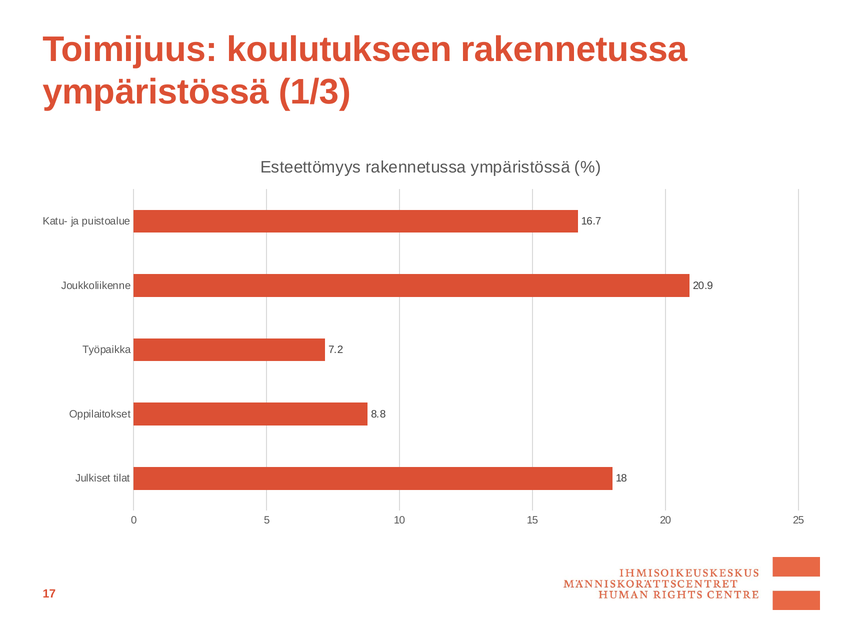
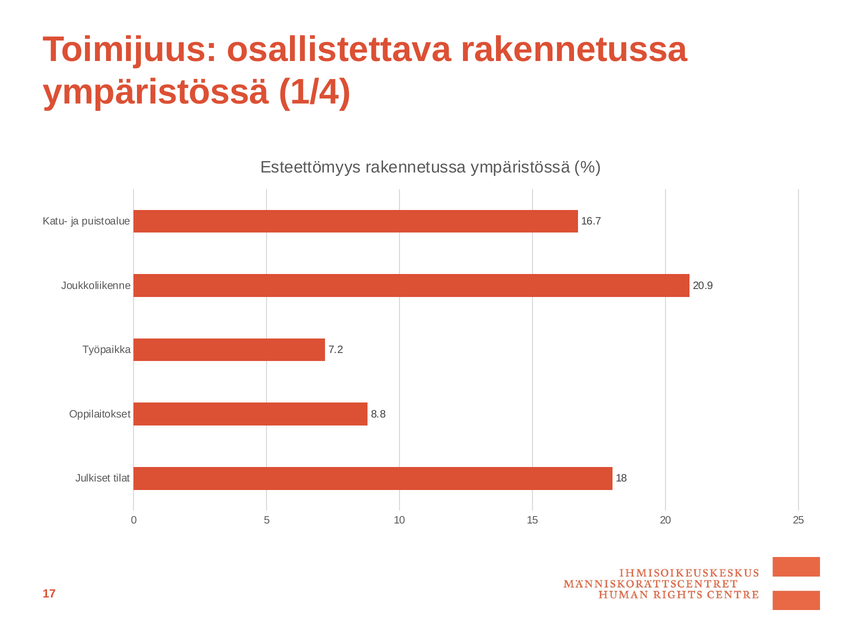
koulutukseen: koulutukseen -> osallistettava
1/3: 1/3 -> 1/4
